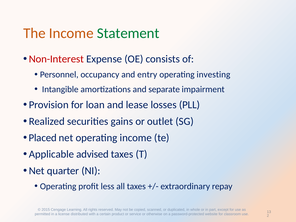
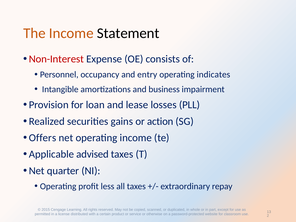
Statement colour: green -> black
investing: investing -> indicates
separate: separate -> business
outlet: outlet -> action
Placed: Placed -> Offers
